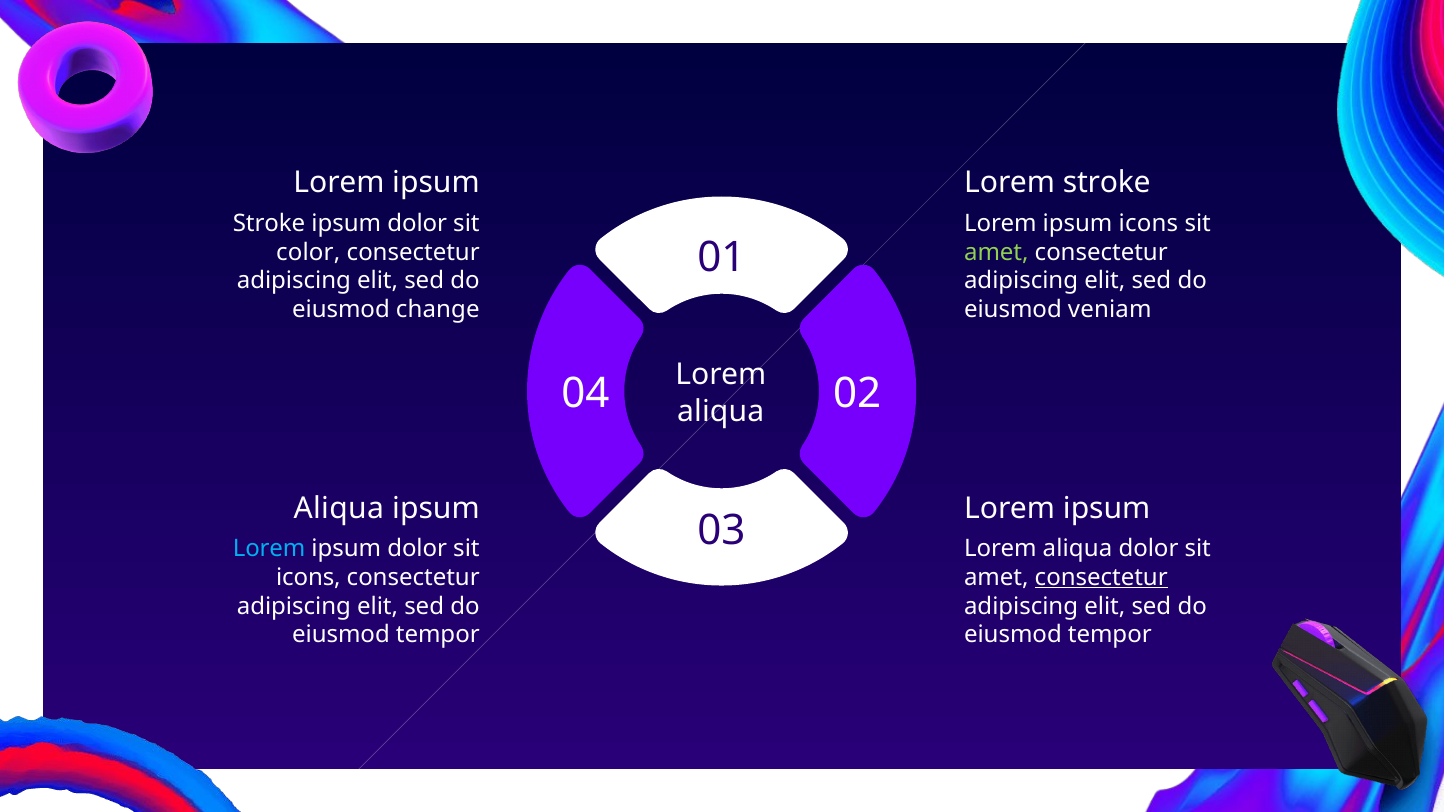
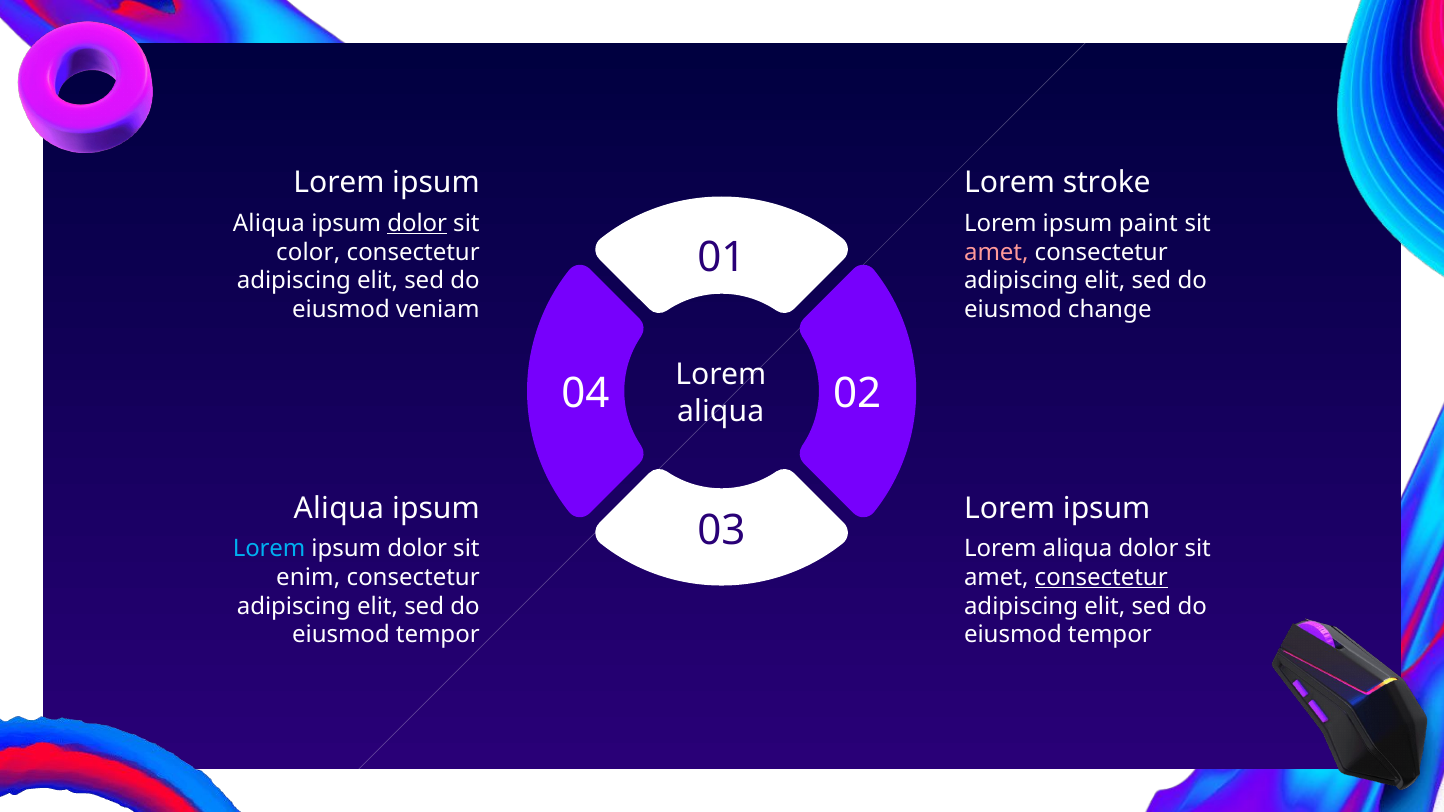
Stroke at (269, 223): Stroke -> Aliqua
dolor at (417, 223) underline: none -> present
ipsum icons: icons -> paint
amet at (996, 252) colour: light green -> pink
change: change -> veniam
veniam: veniam -> change
icons at (308, 577): icons -> enim
